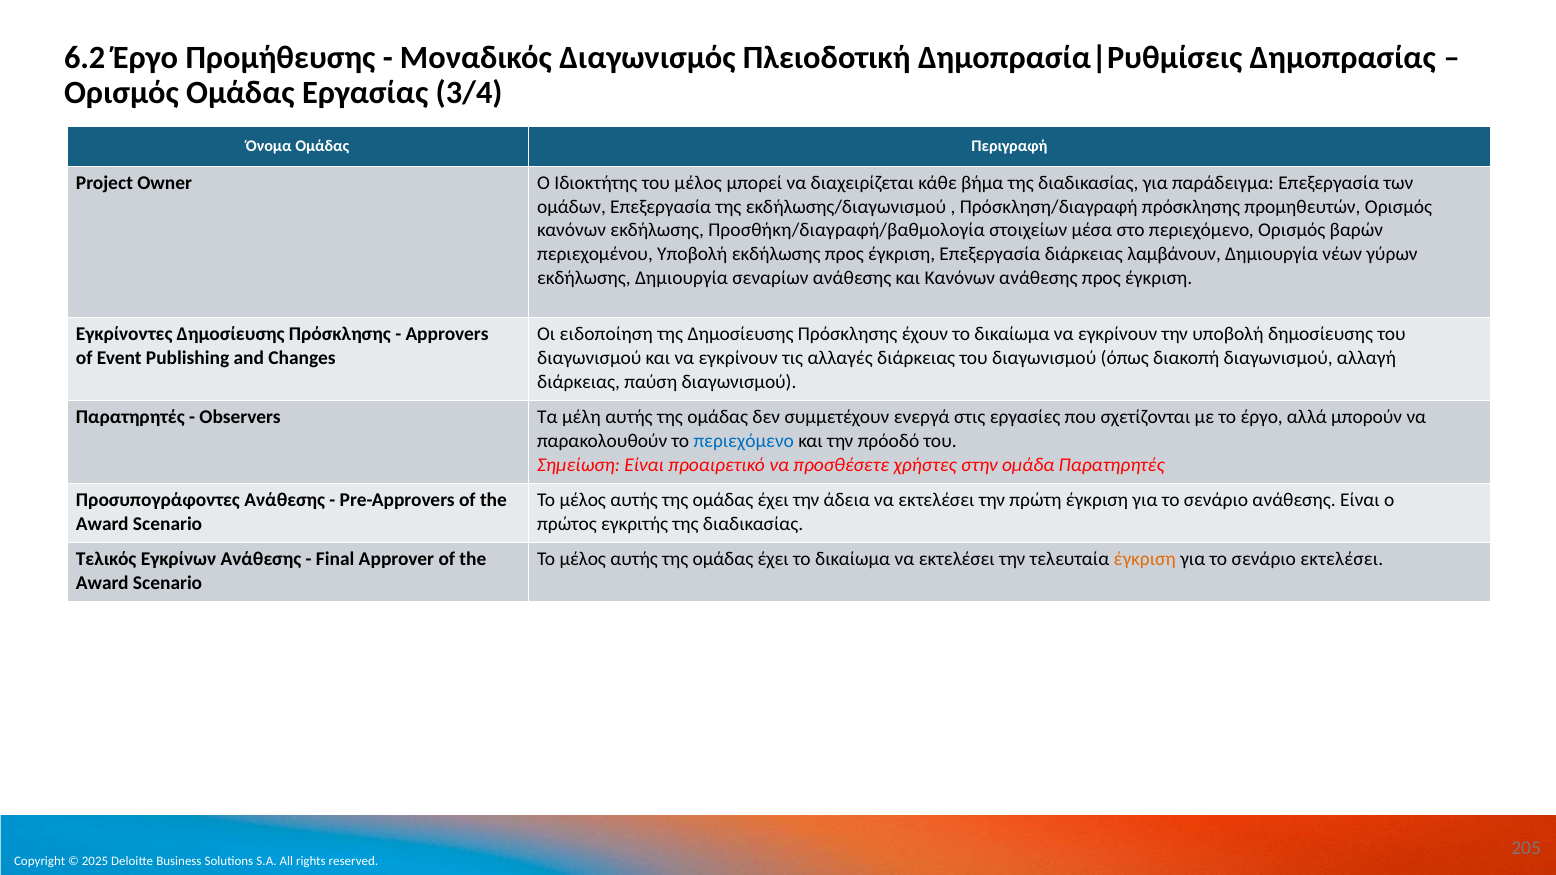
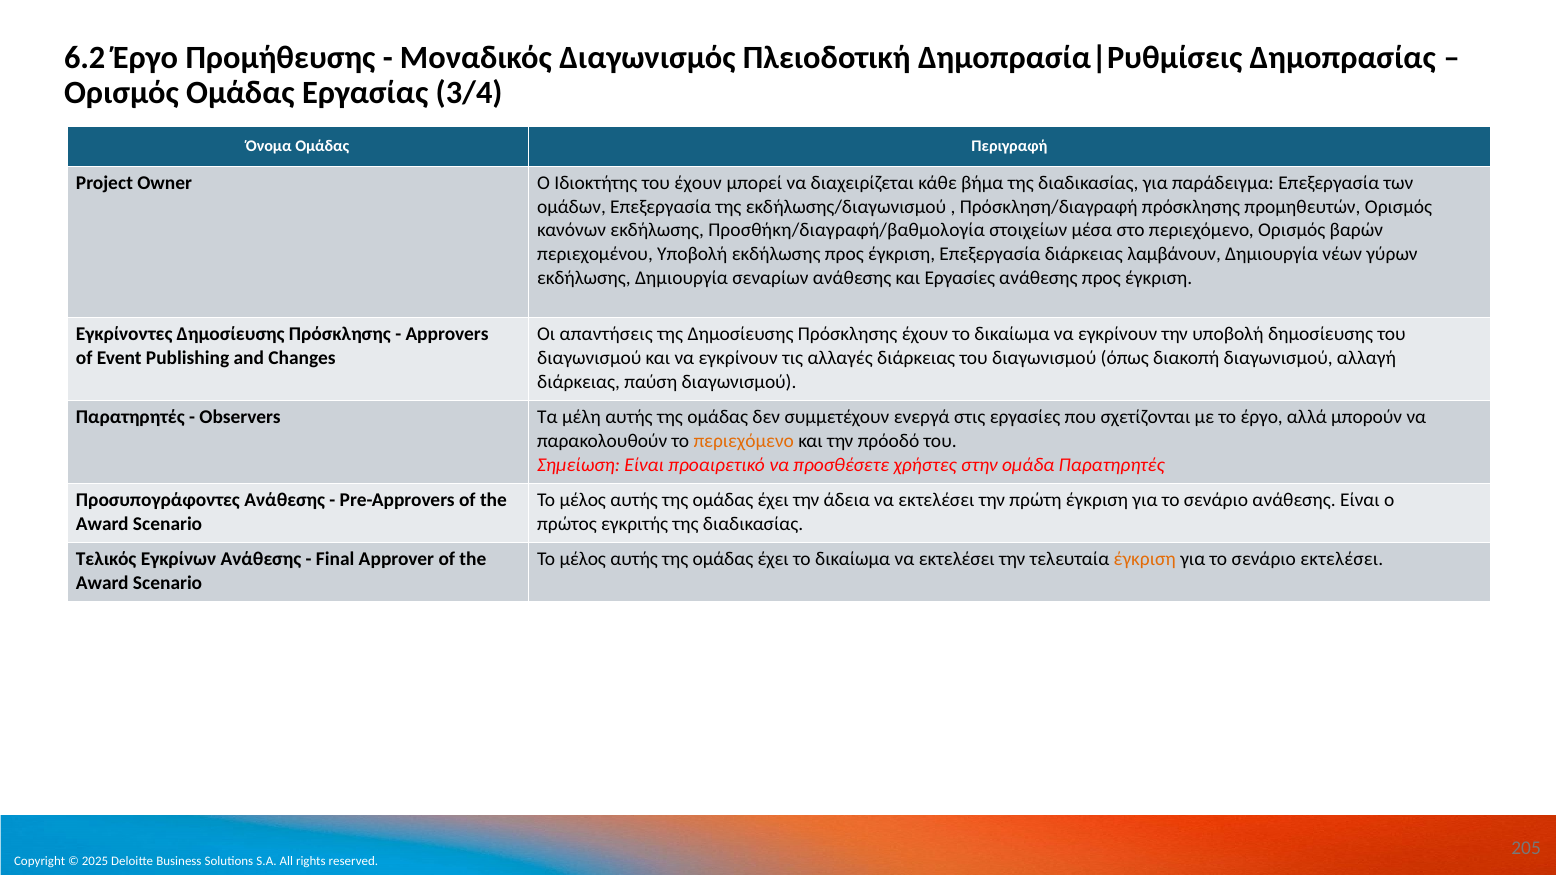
του μέλος: μέλος -> έχουν
και Κανόνων: Κανόνων -> Εργασίες
ειδοποίηση: ειδοποίηση -> απαντήσεις
περιεχόμενο at (744, 441) colour: blue -> orange
